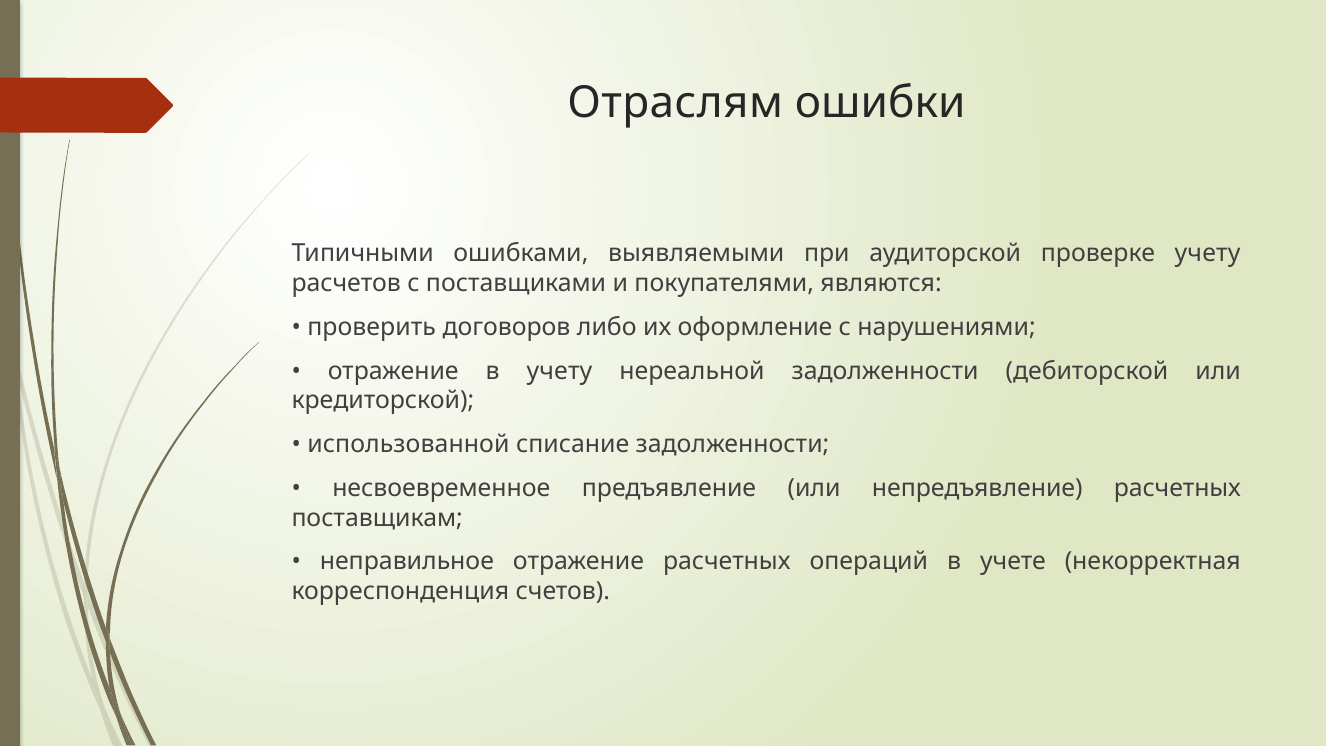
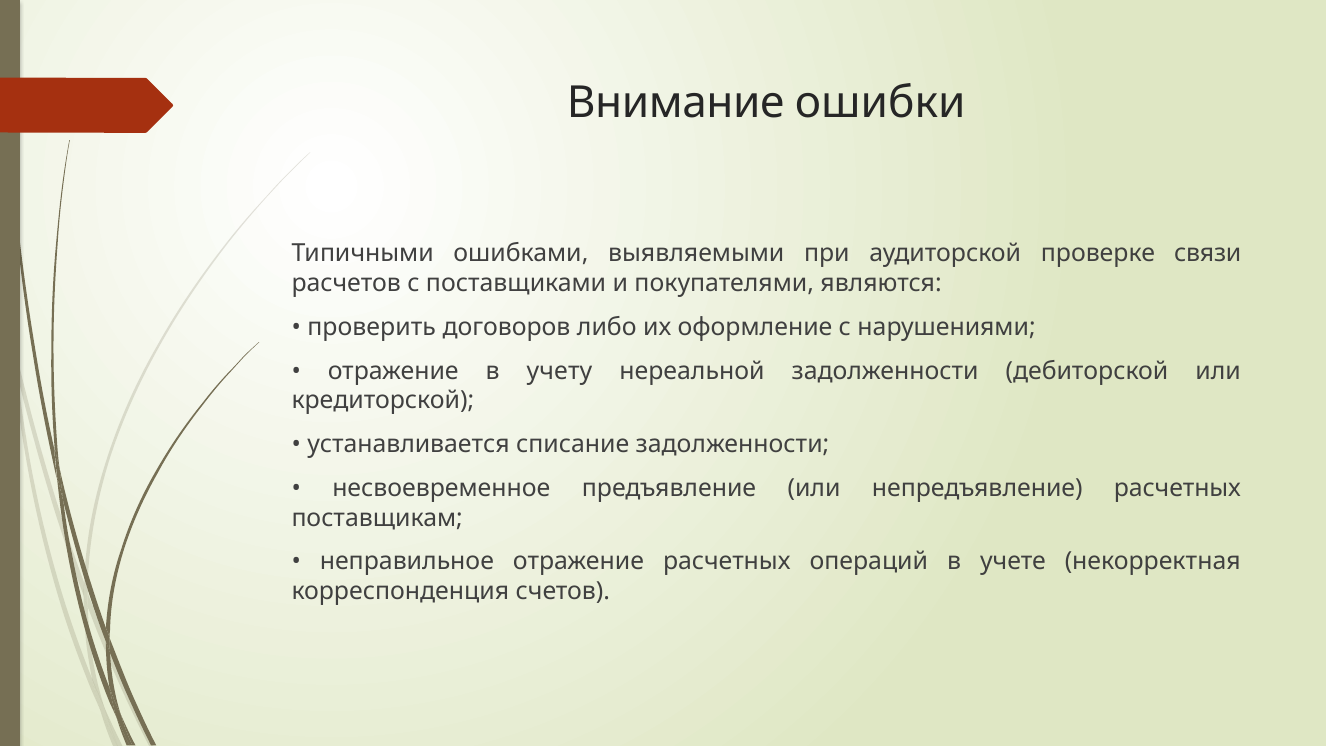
Отраслям: Отраслям -> Внимание
проверке учету: учету -> связи
использованной: использованной -> устанавливается
